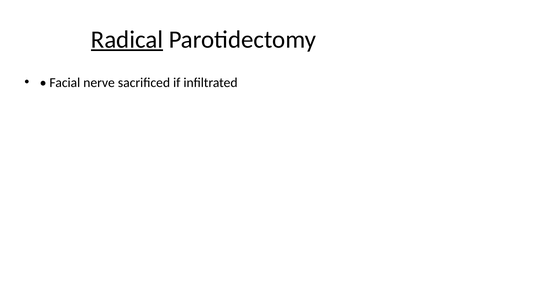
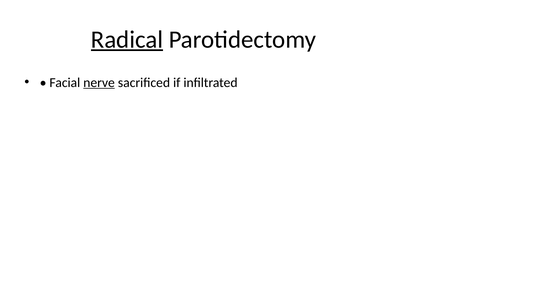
nerve underline: none -> present
